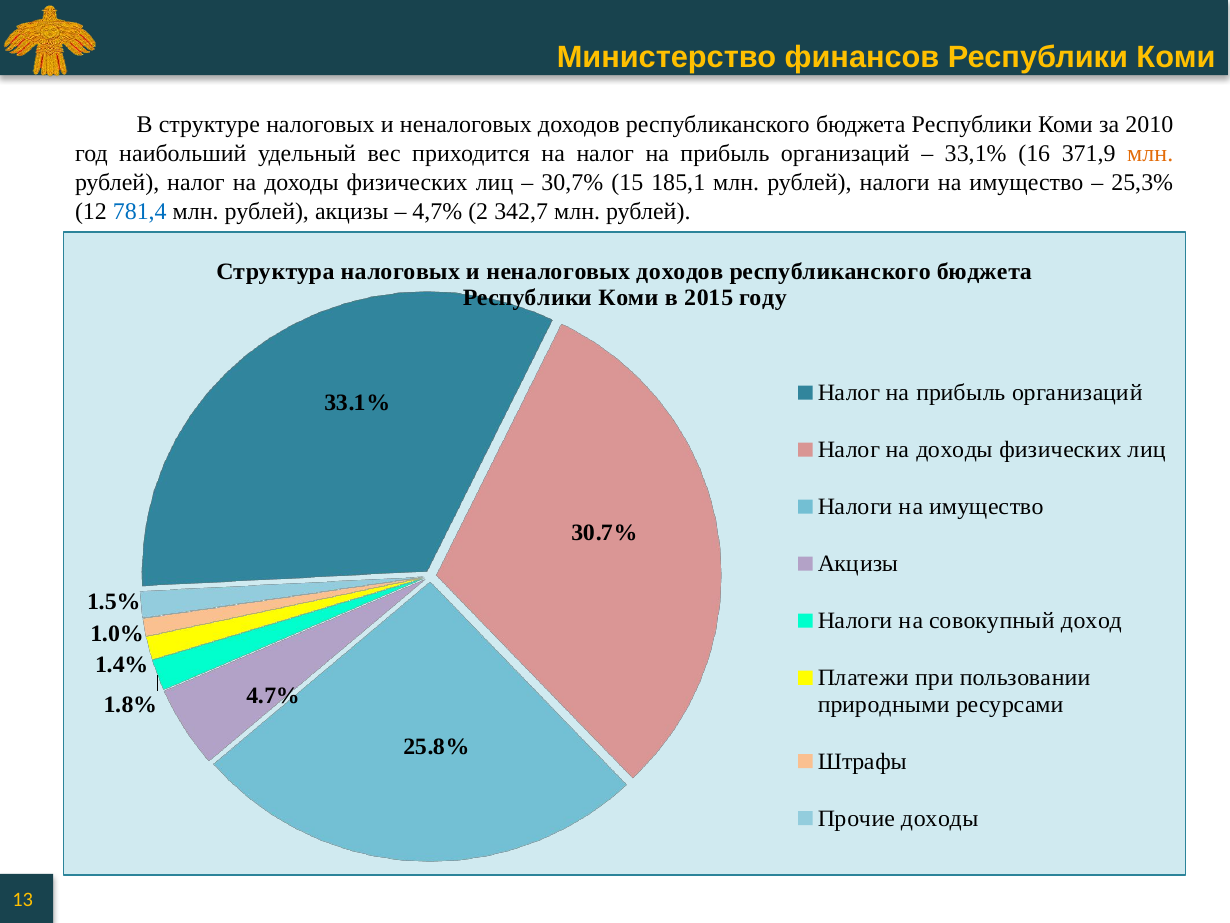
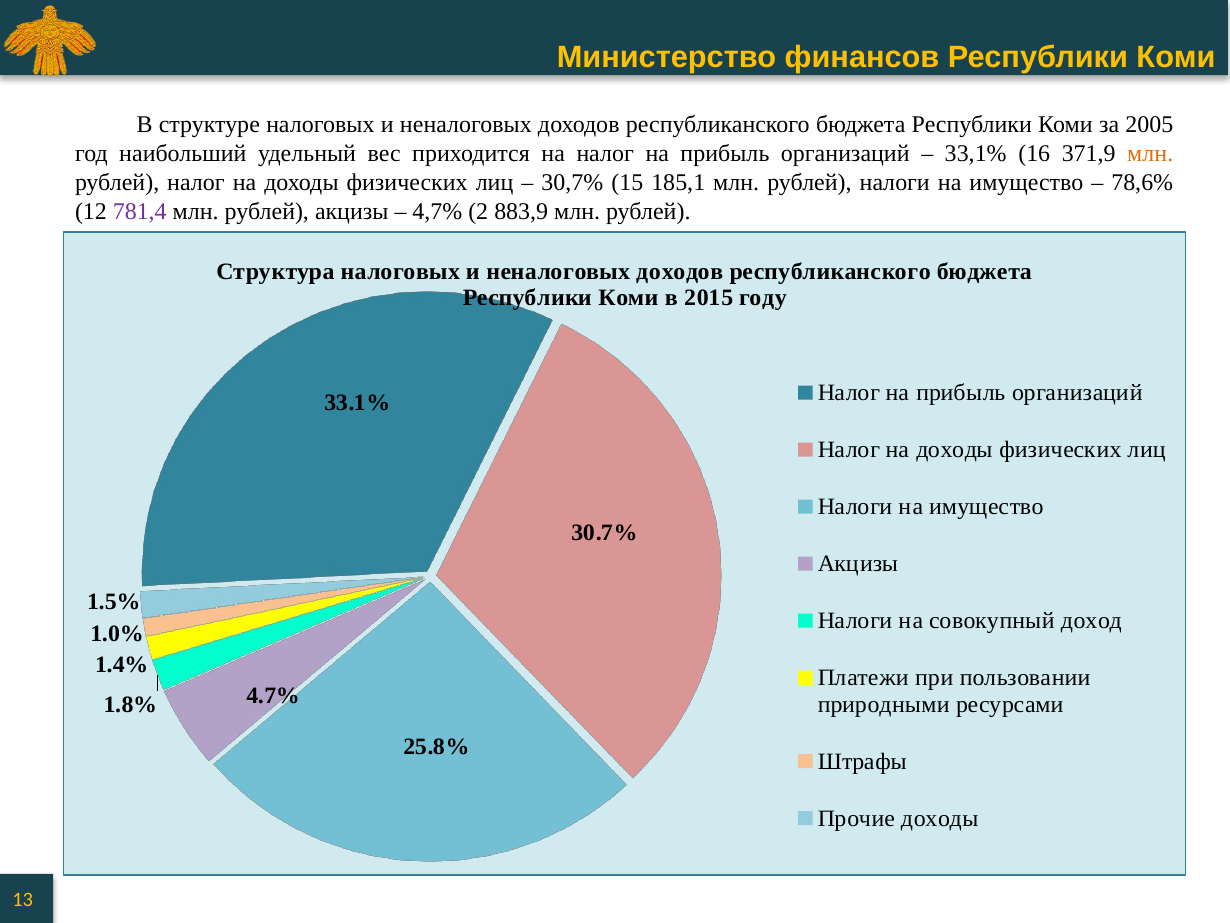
2010: 2010 -> 2005
25,3%: 25,3% -> 78,6%
781,4 colour: blue -> purple
342,7: 342,7 -> 883,9
